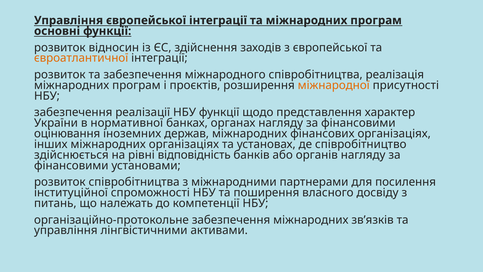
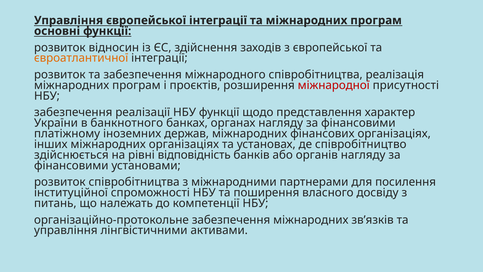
міжнародної colour: orange -> red
нормативної: нормативної -> банкнотного
оцінювання: оцінювання -> платіжному
